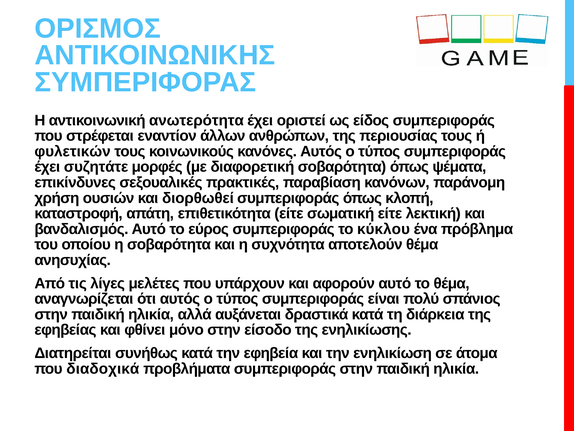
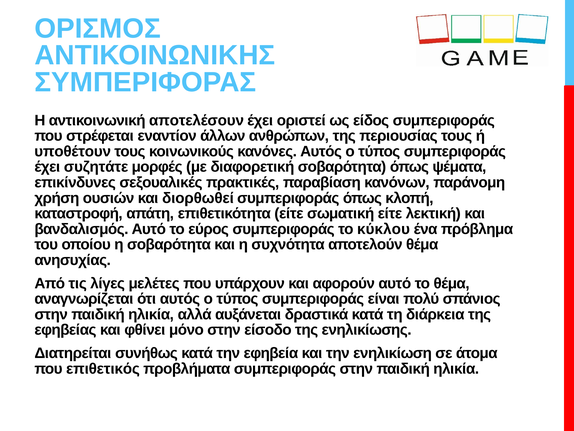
ανωτερότητα: ανωτερότητα -> αποτελέσουν
φυλετικών: φυλετικών -> υποθέτουν
διαδοχικά: διαδοχικά -> επιθετικός
